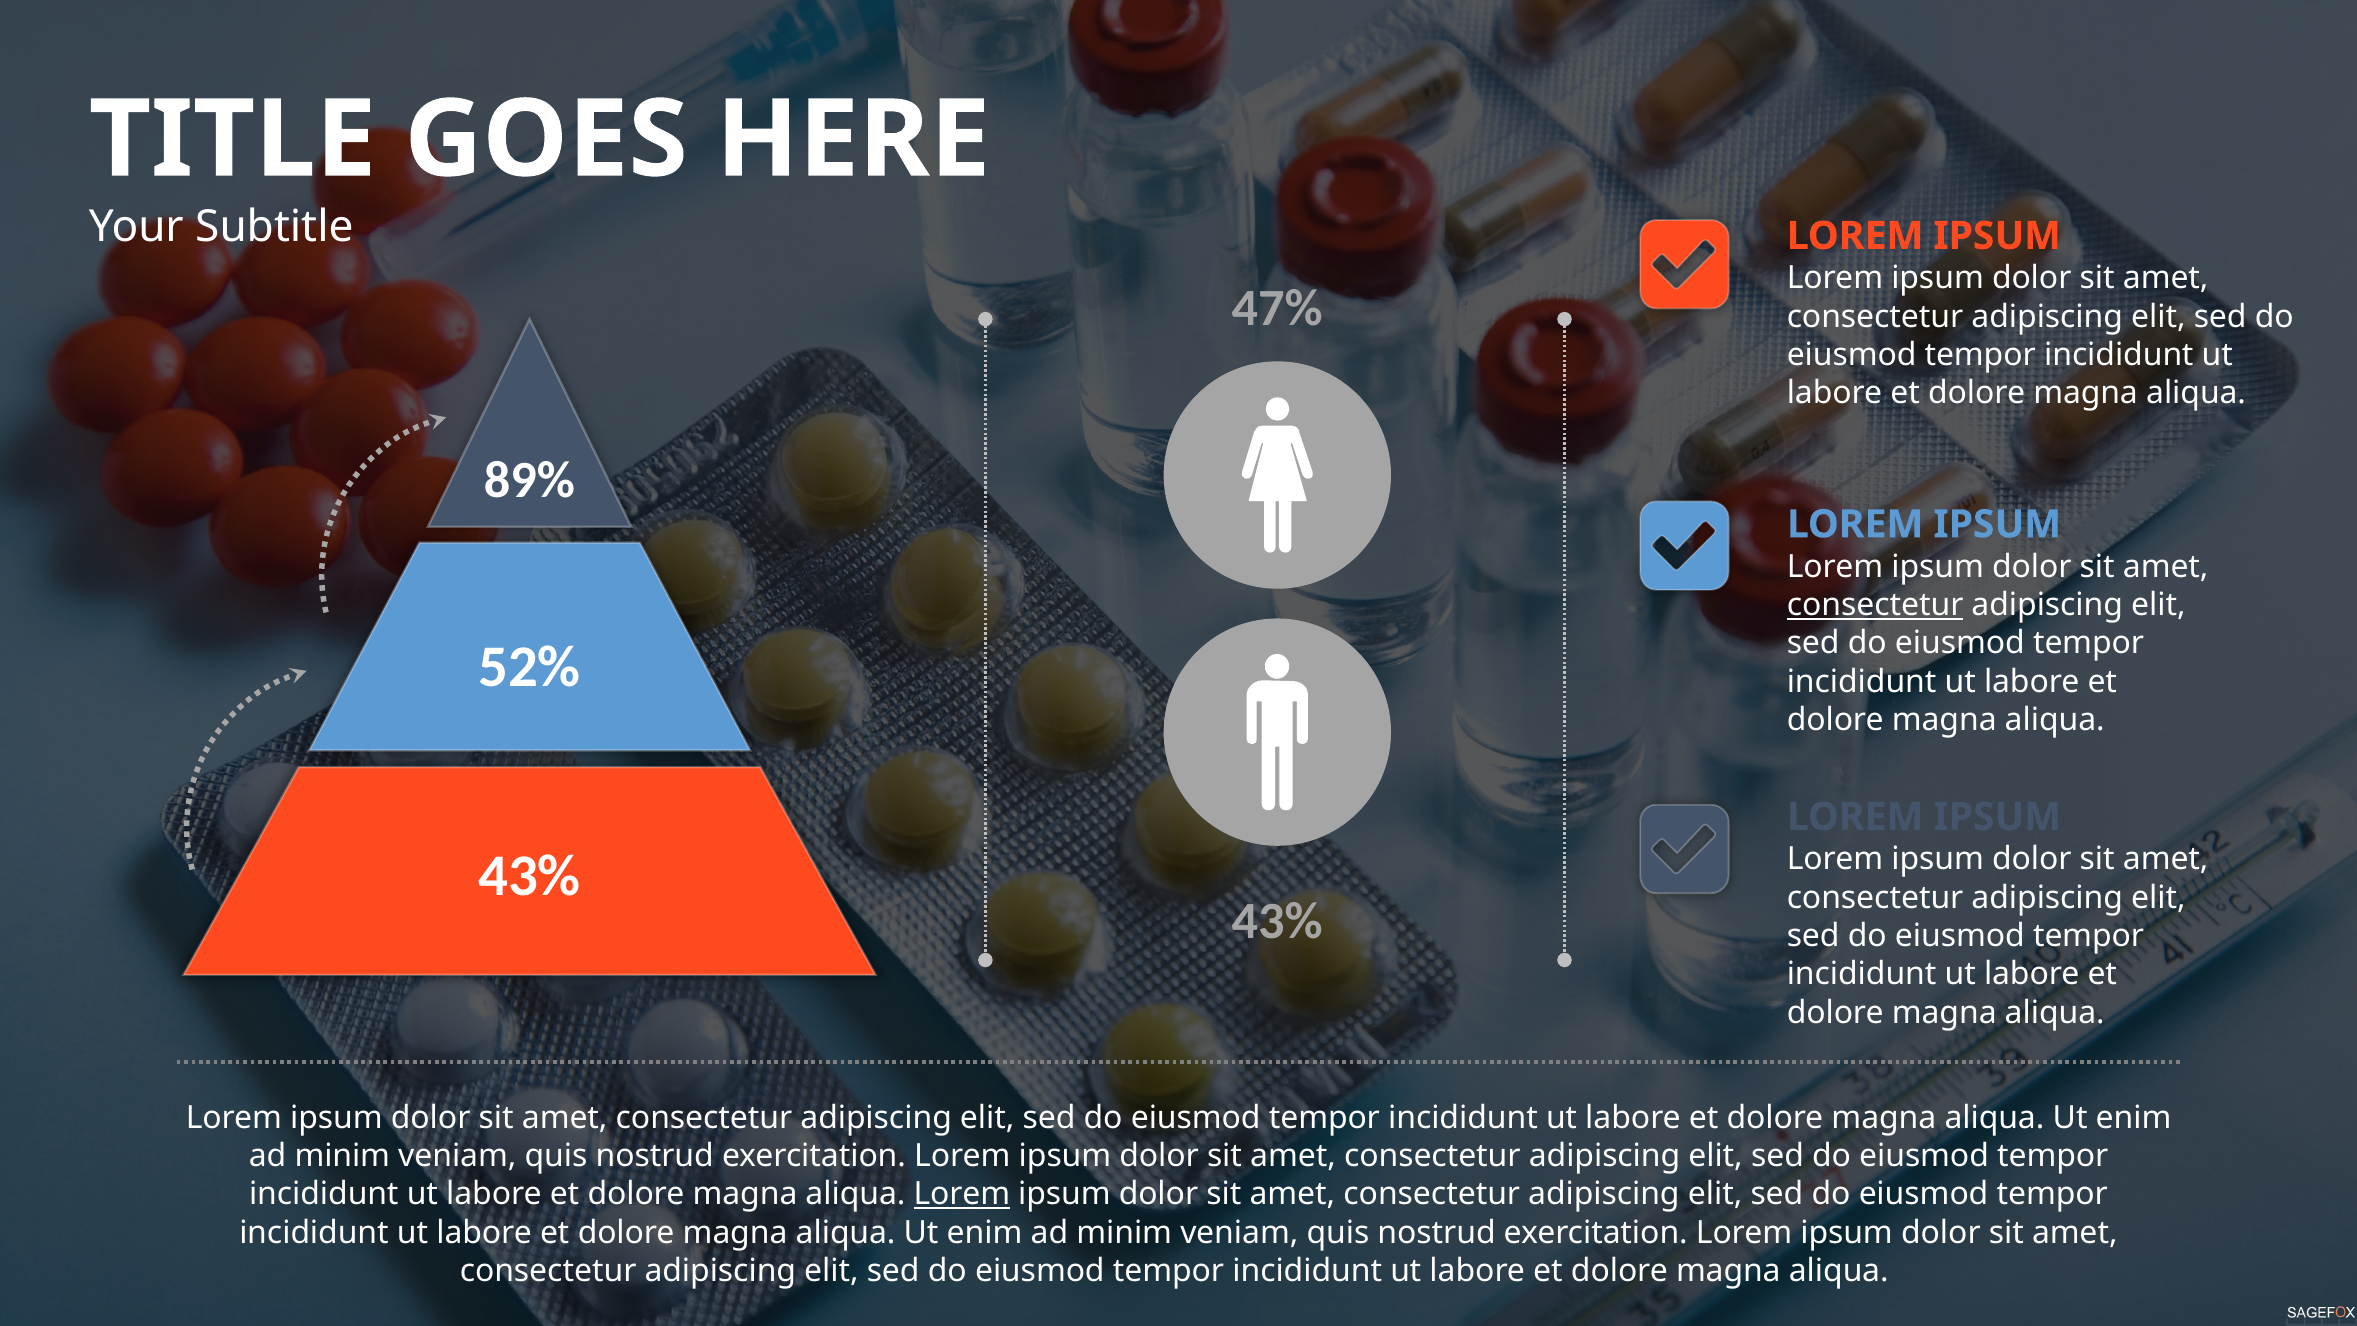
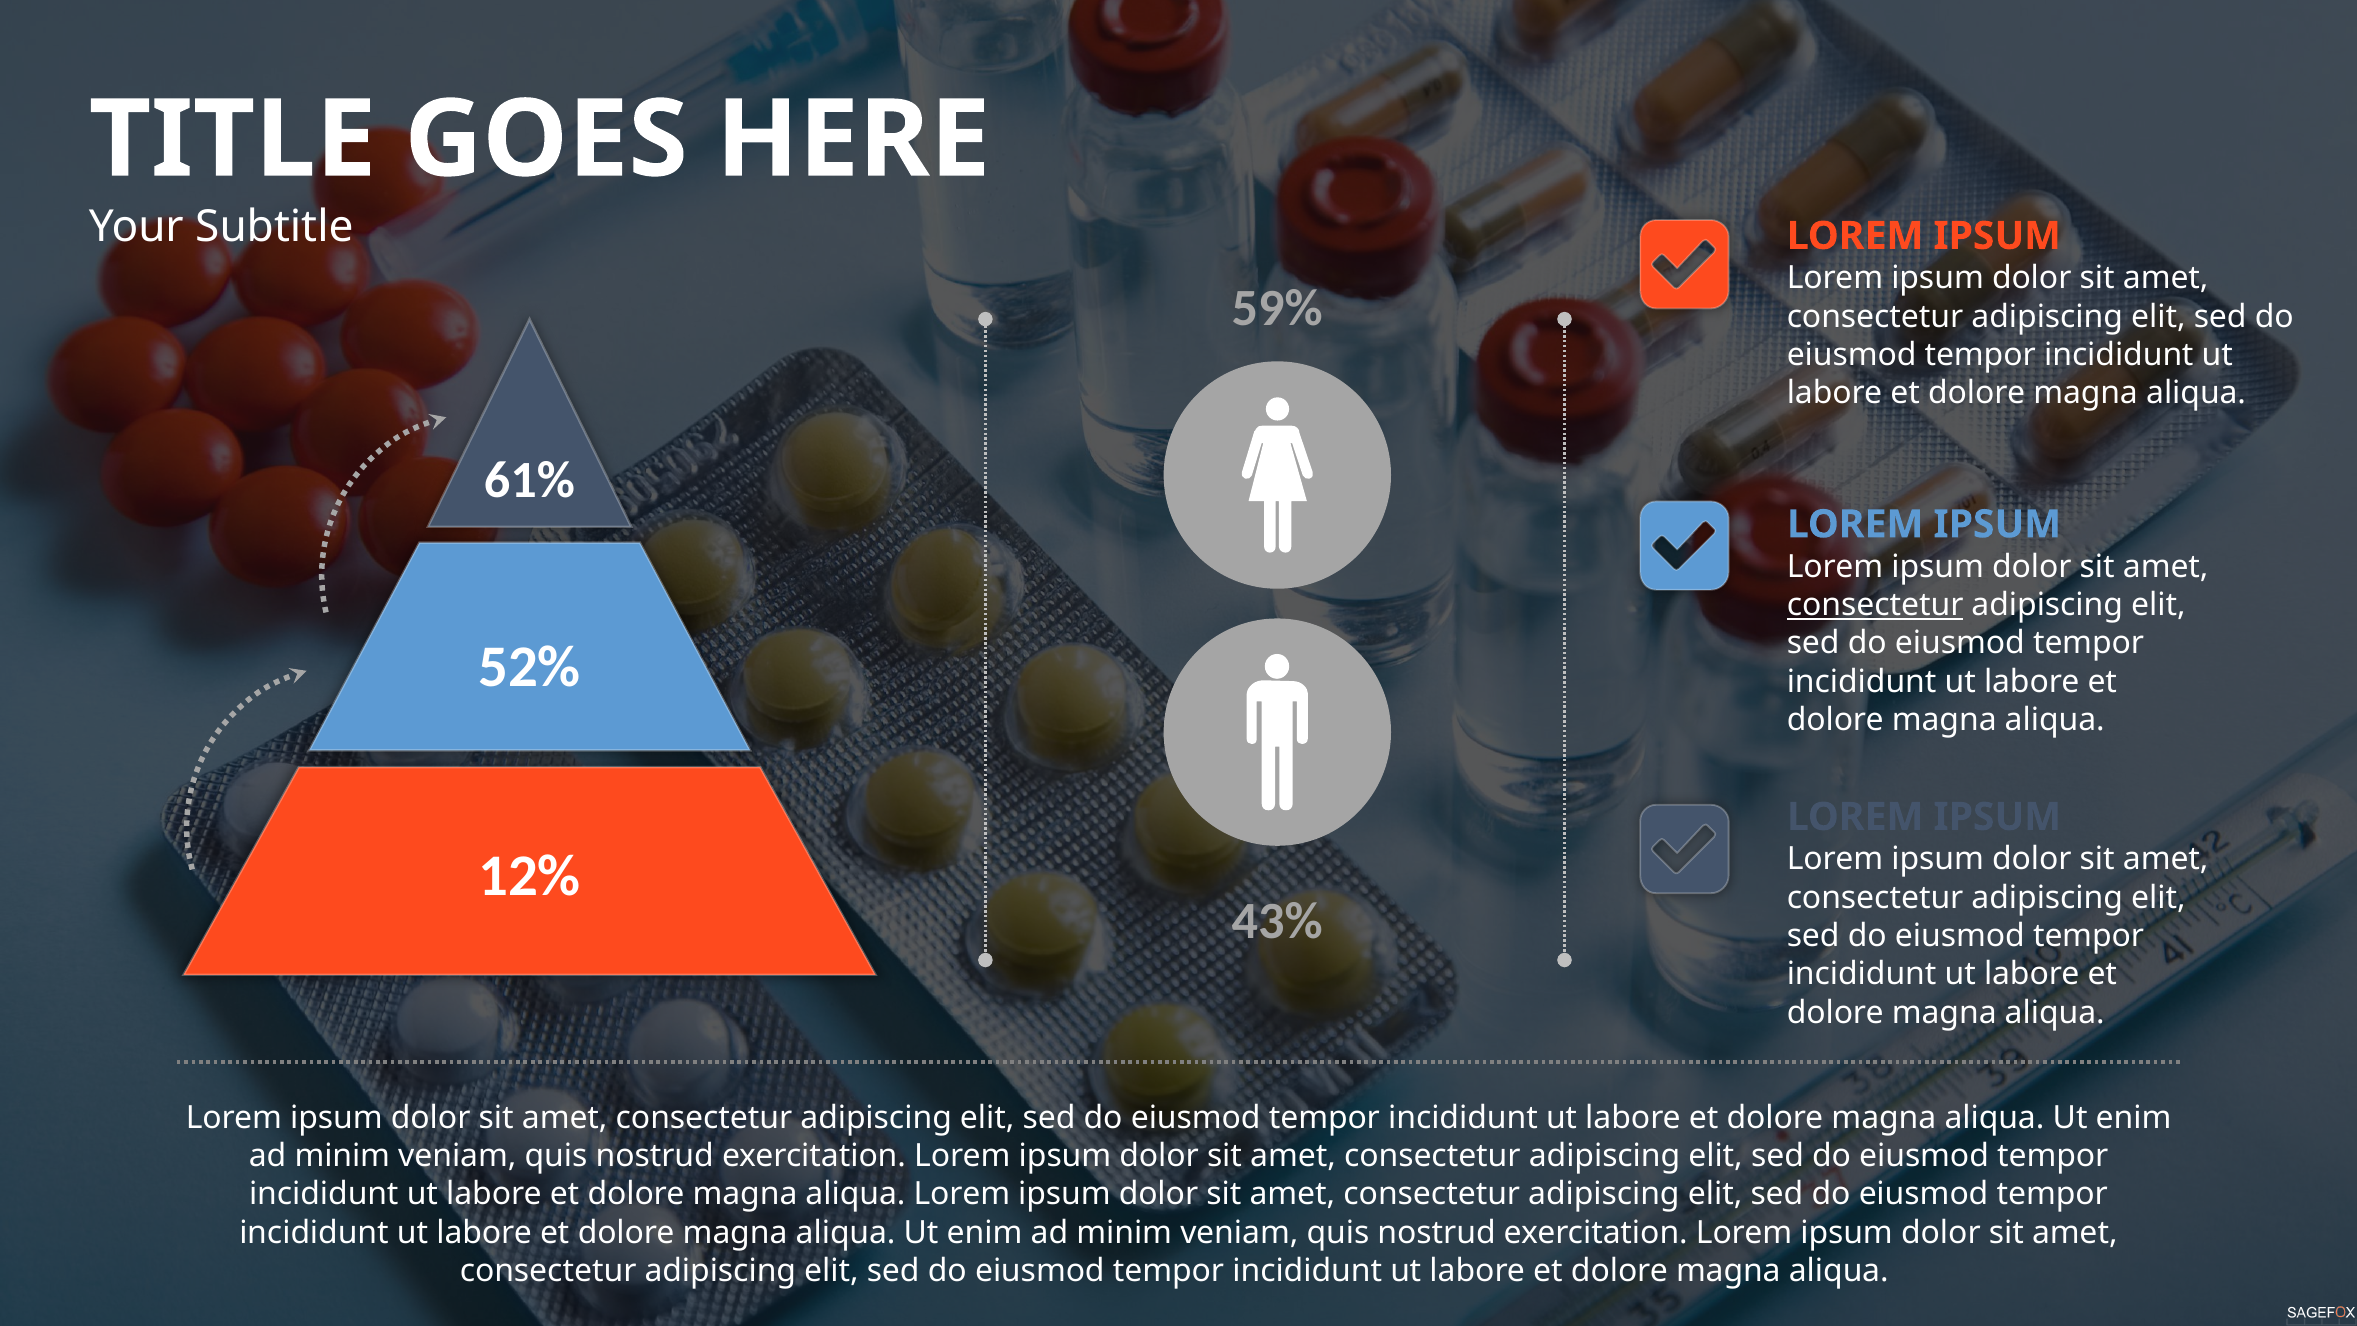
47%: 47% -> 59%
89%: 89% -> 61%
43% at (530, 876): 43% -> 12%
Lorem at (962, 1194) underline: present -> none
